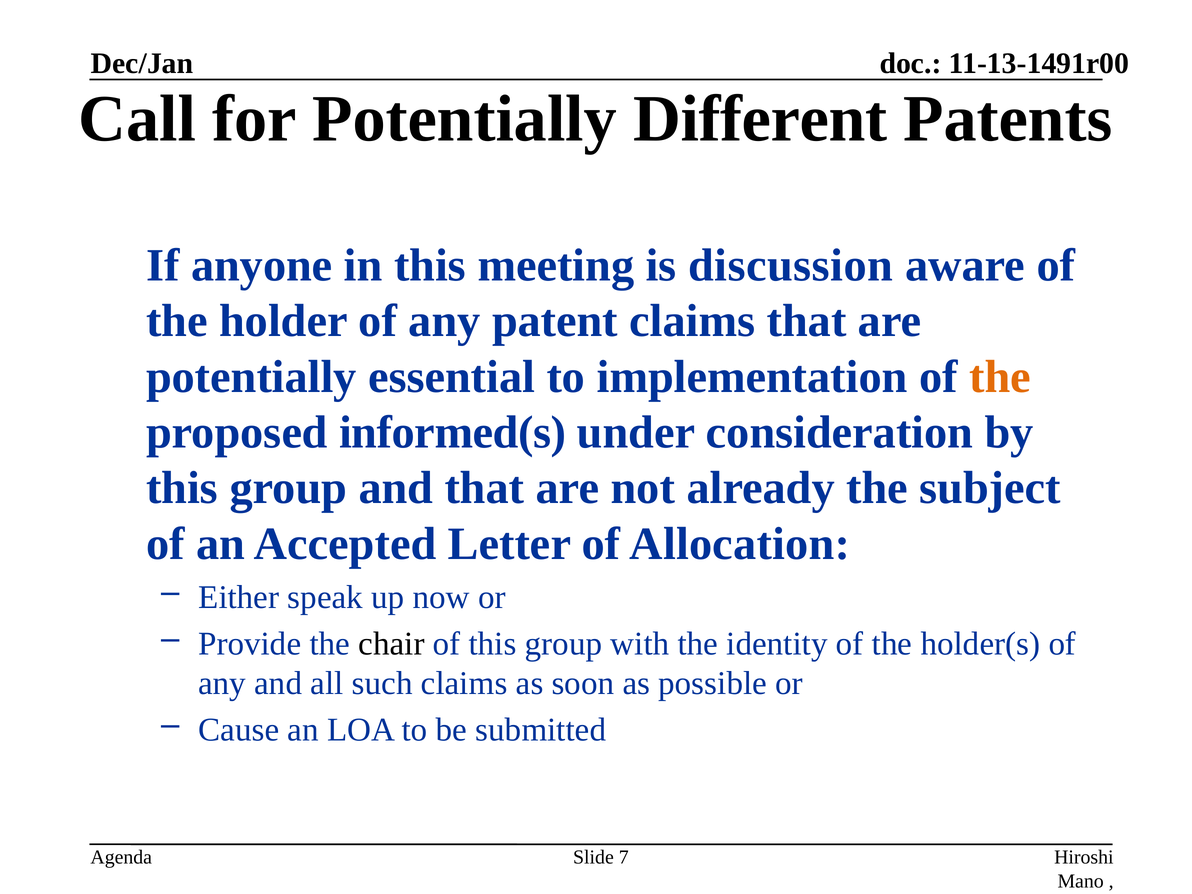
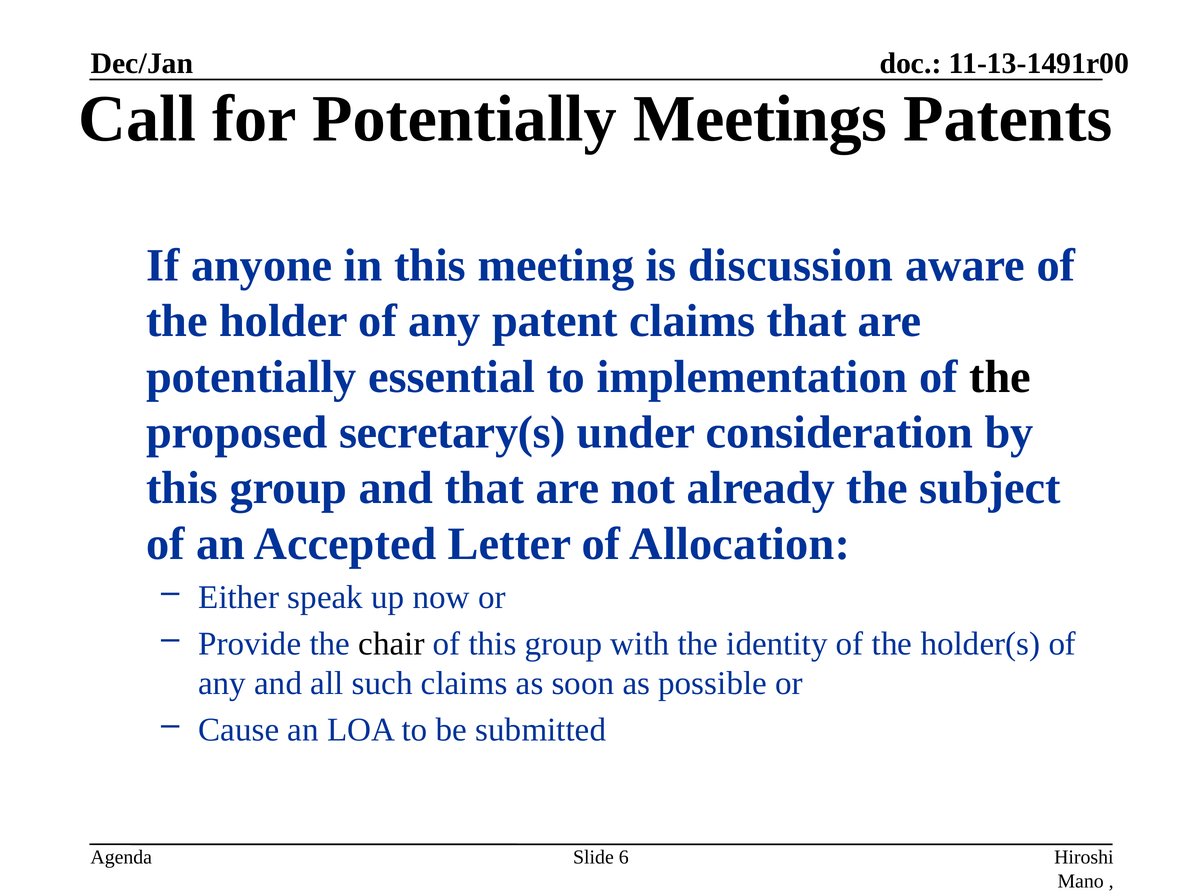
Different: Different -> Meetings
the at (1000, 377) colour: orange -> black
informed(s: informed(s -> secretary(s
7: 7 -> 6
